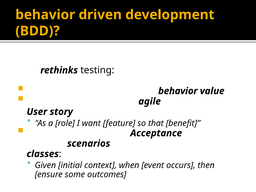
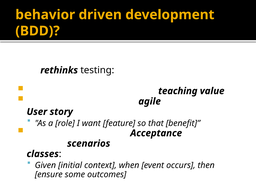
of behavior: behavior -> teaching
